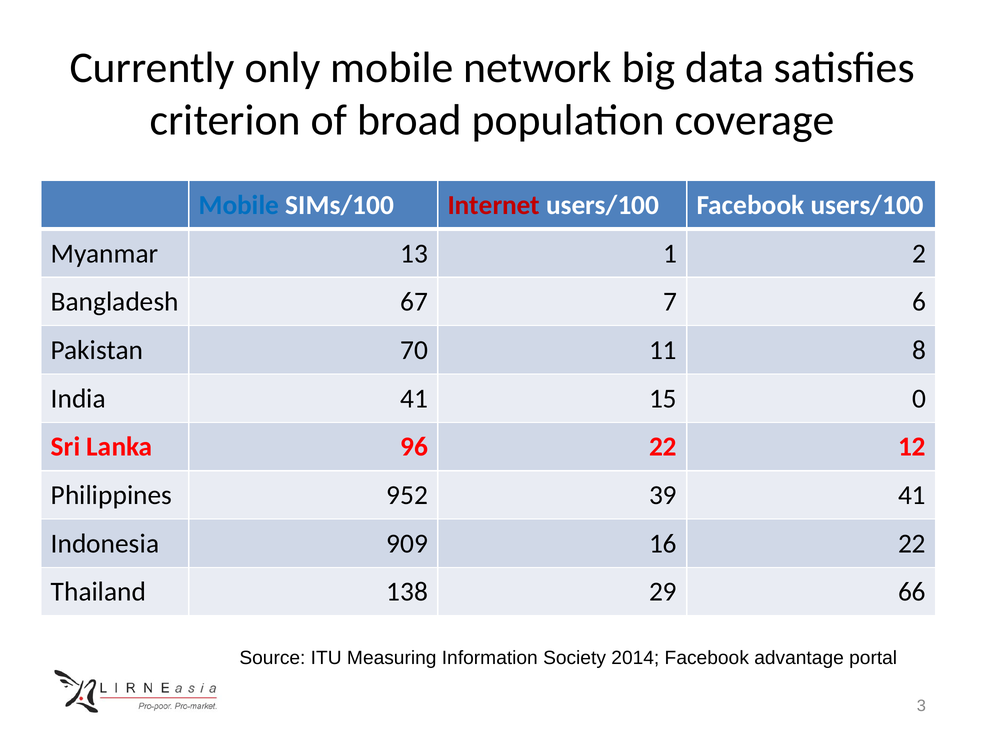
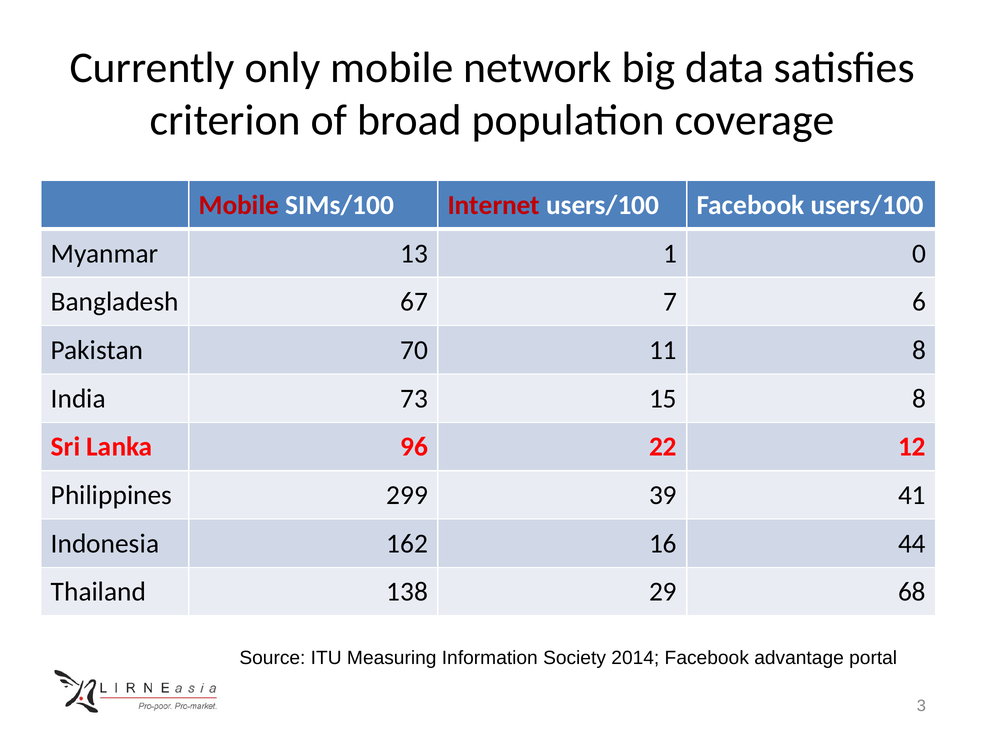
Mobile at (239, 205) colour: blue -> red
2: 2 -> 0
India 41: 41 -> 73
15 0: 0 -> 8
952: 952 -> 299
909: 909 -> 162
16 22: 22 -> 44
66: 66 -> 68
